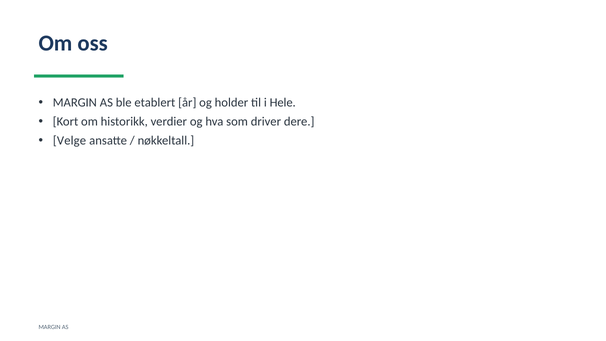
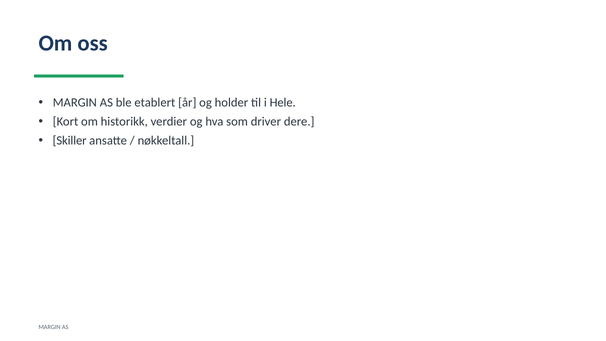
Velge: Velge -> Skiller
